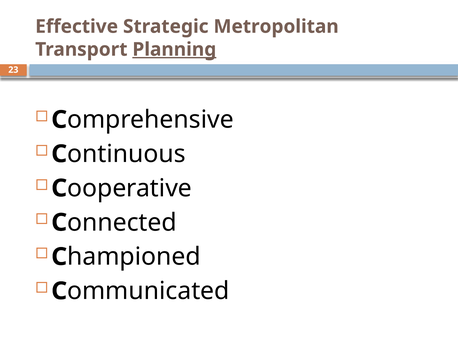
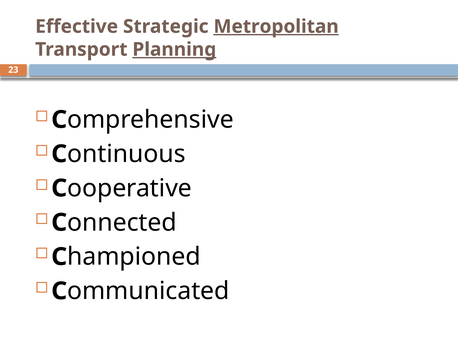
Metropolitan underline: none -> present
